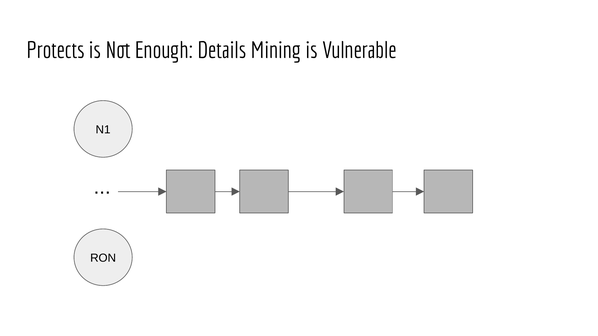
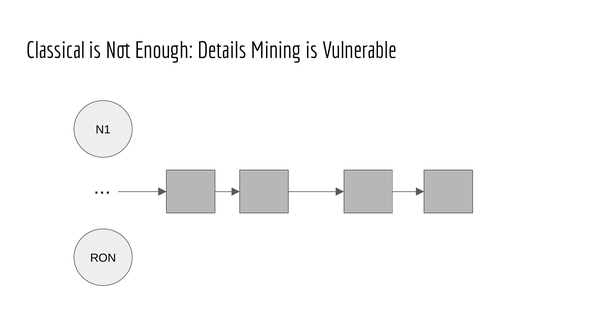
Protects: Protects -> Classical
